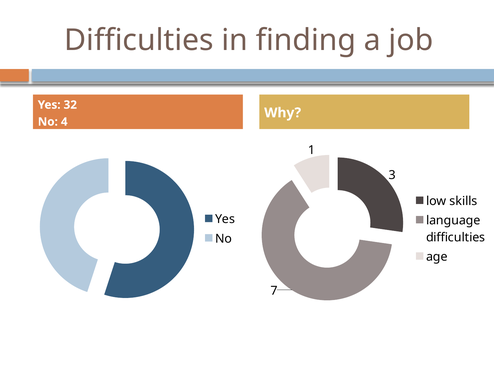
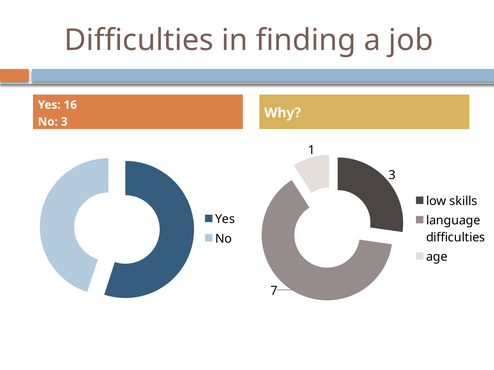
32: 32 -> 16
4 at (64, 122): 4 -> 3
